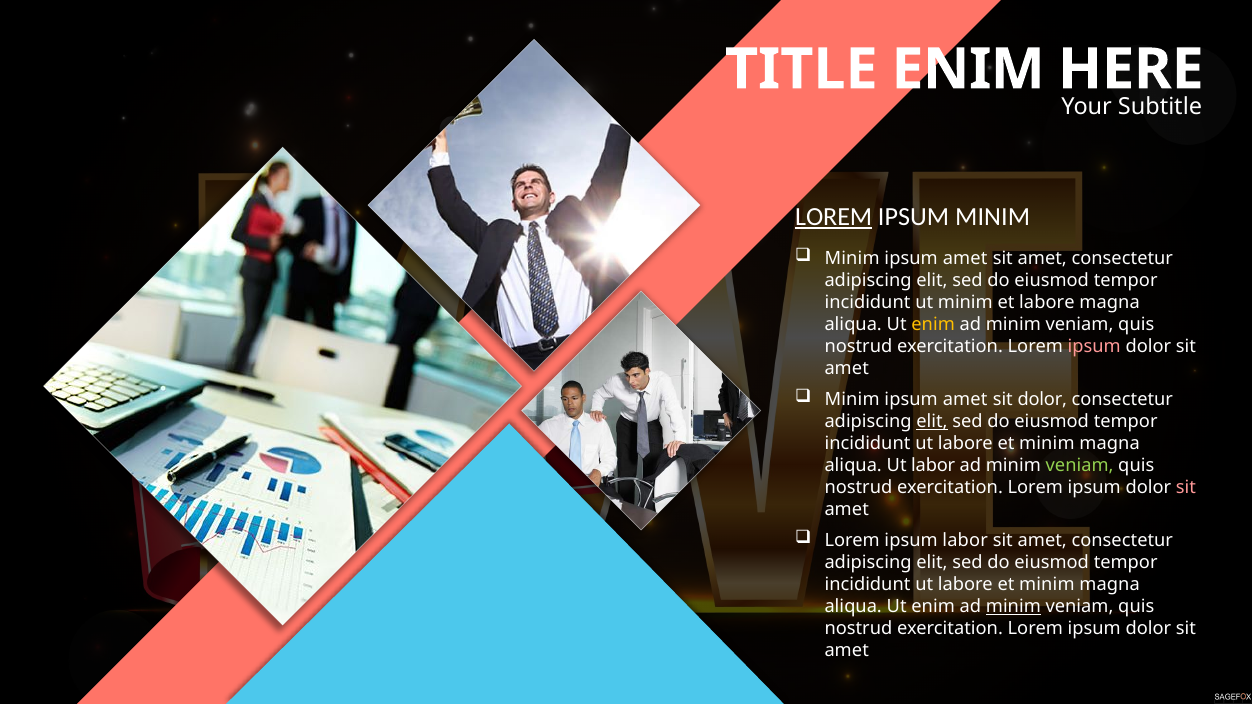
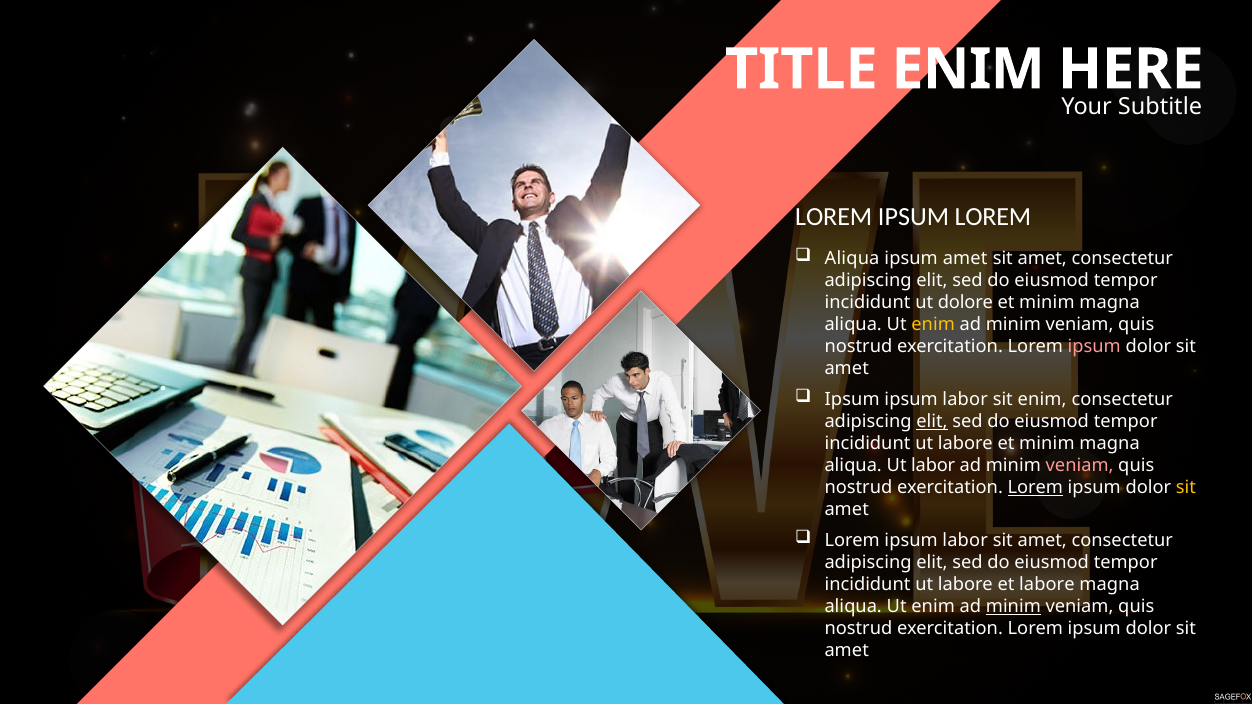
LOREM at (834, 217) underline: present -> none
IPSUM MINIM: MINIM -> LOREM
Minim at (852, 259): Minim -> Aliqua
ut minim: minim -> dolore
labore at (1047, 303): labore -> minim
Minim at (852, 400): Minim -> Ipsum
amet at (965, 400): amet -> labor
sit dolor: dolor -> enim
veniam at (1080, 466) colour: light green -> pink
Lorem at (1035, 487) underline: none -> present
sit at (1186, 487) colour: pink -> yellow
minim at (1047, 585): minim -> labore
